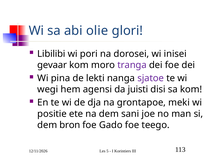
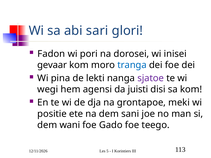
olie: olie -> sari
Libilibi: Libilibi -> Fadon
tranga colour: purple -> blue
bron: bron -> wani
